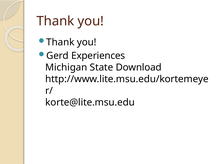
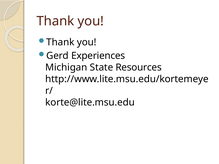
Download: Download -> Resources
